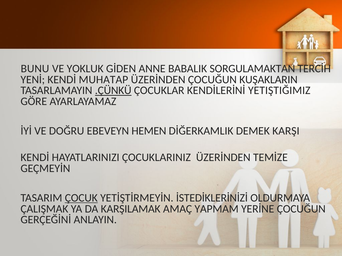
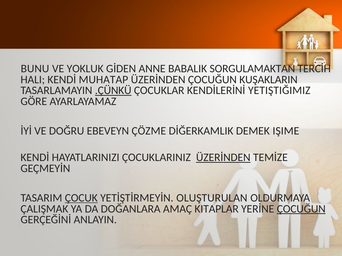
YENİ: YENİ -> HALI
HEMEN: HEMEN -> ÇÖZME
KARŞI: KARŞI -> IŞIME
ÜZERİNDEN at (223, 158) underline: none -> present
İSTEDİKLERİNİZİ: İSTEDİKLERİNİZİ -> OLUŞTURULAN
KARŞILAMAK: KARŞILAMAK -> DOĞANLARA
YAPMAM: YAPMAM -> KITAPLAR
ÇOCUĞUN at (301, 209) underline: none -> present
